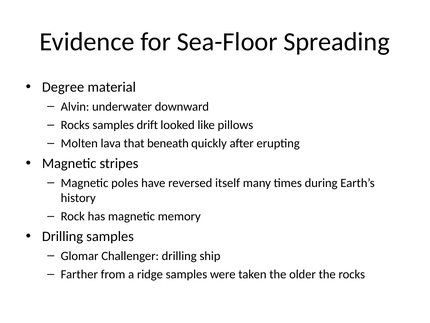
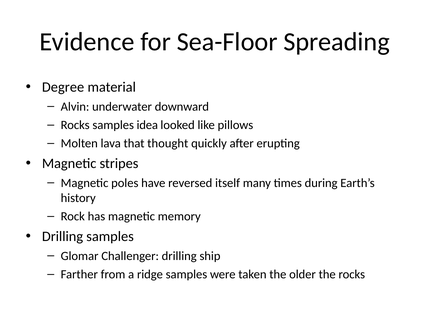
drift: drift -> idea
beneath: beneath -> thought
